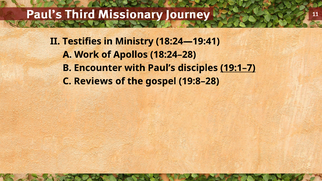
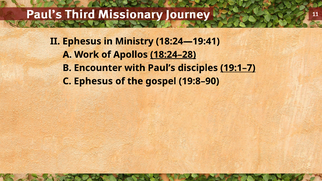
II Testifies: Testifies -> Ephesus
18:24–28 underline: none -> present
C Reviews: Reviews -> Ephesus
19:8–28: 19:8–28 -> 19:8–90
